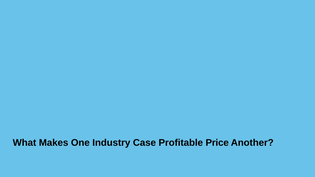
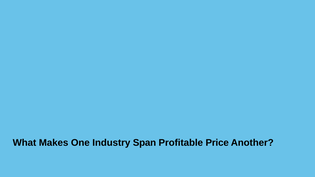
Case: Case -> Span
